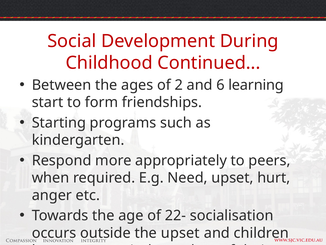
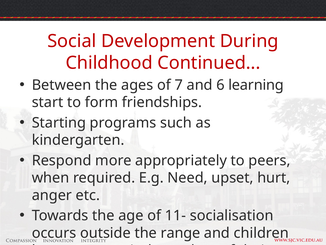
2: 2 -> 7
22-: 22- -> 11-
the upset: upset -> range
